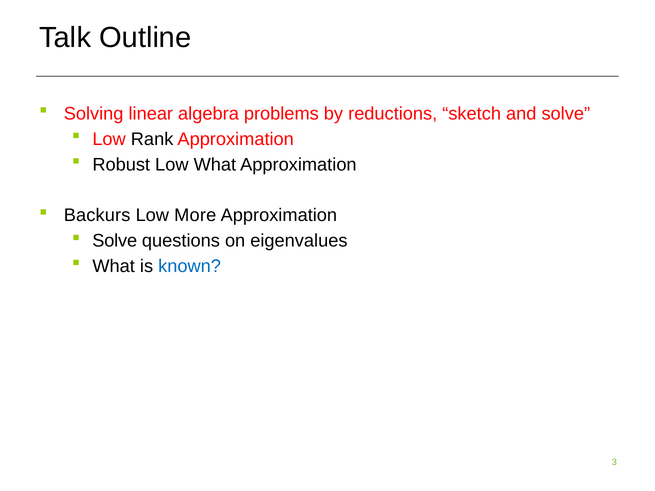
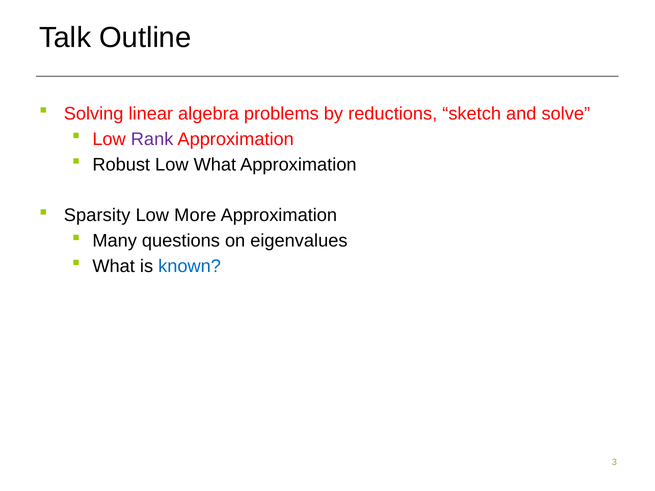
Rank colour: black -> purple
Backurs: Backurs -> Sparsity
Solve at (115, 241): Solve -> Many
